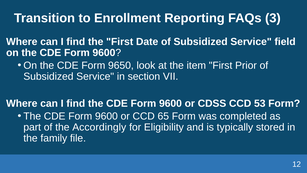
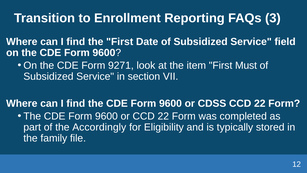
9650: 9650 -> 9271
Prior: Prior -> Must
CDSS CCD 53: 53 -> 22
or CCD 65: 65 -> 22
